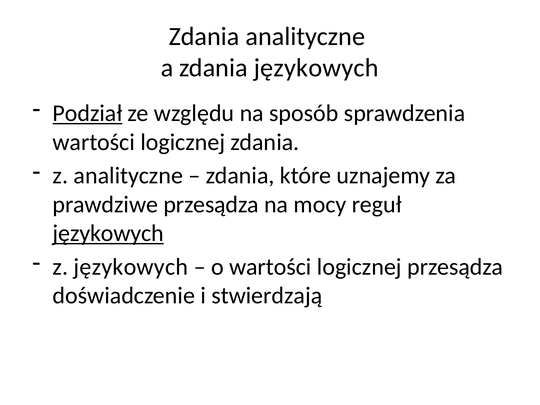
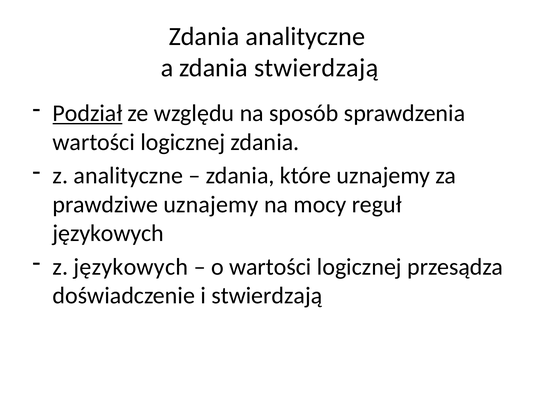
zdania językowych: językowych -> stwierdzają
prawdziwe przesądza: przesądza -> uznajemy
językowych at (108, 233) underline: present -> none
